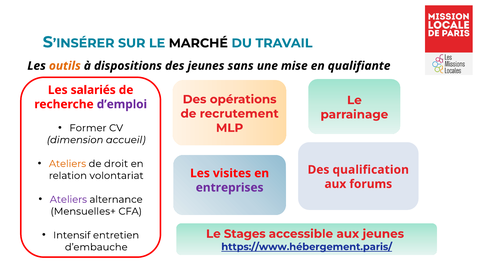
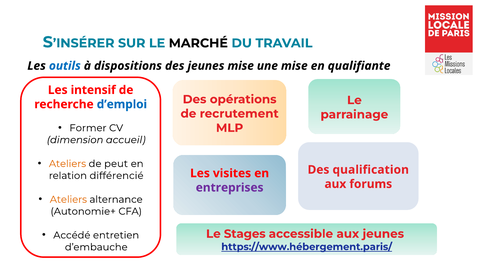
outils colour: orange -> blue
jeunes sans: sans -> mise
salariés: salariés -> intensif
d’emploi colour: purple -> blue
droit: droit -> peut
volontariat: volontariat -> différencié
Ateliers at (68, 200) colour: purple -> orange
Mensuelles+: Mensuelles+ -> Autonomie+
Intensif: Intensif -> Accédé
